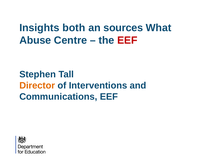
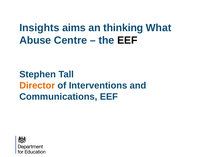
both: both -> aims
sources: sources -> thinking
EEF at (127, 40) colour: red -> black
